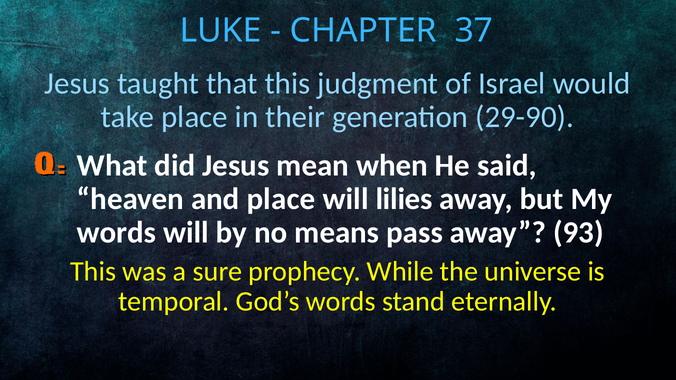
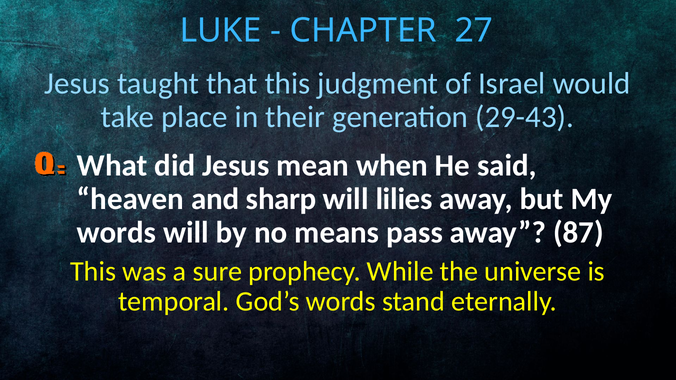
37: 37 -> 27
29-90: 29-90 -> 29-43
and place: place -> sharp
93: 93 -> 87
